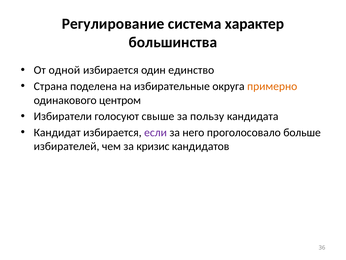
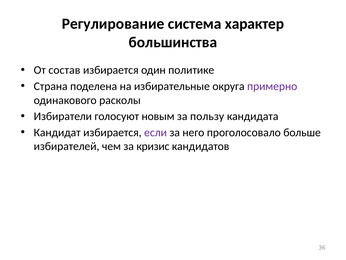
одной: одной -> состав
единство: единство -> политике
примерно colour: orange -> purple
центром: центром -> расколы
свыше: свыше -> новым
